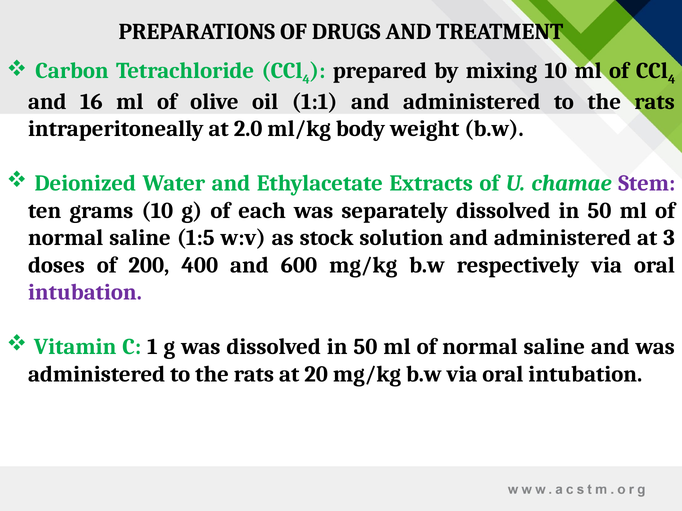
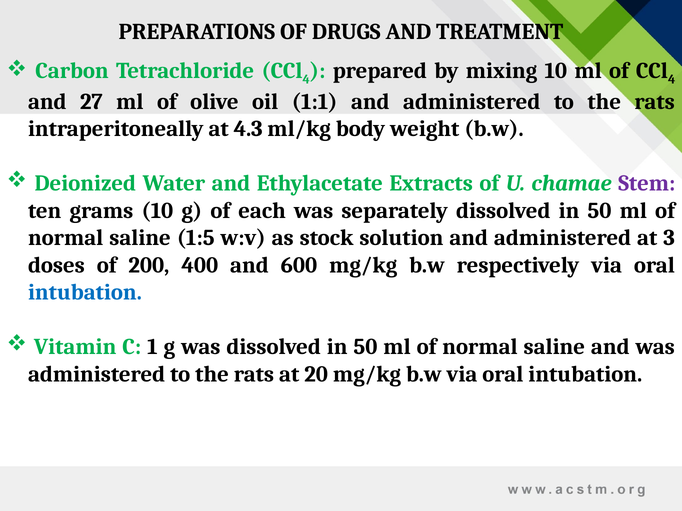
16: 16 -> 27
2.0: 2.0 -> 4.3
intubation at (85, 293) colour: purple -> blue
